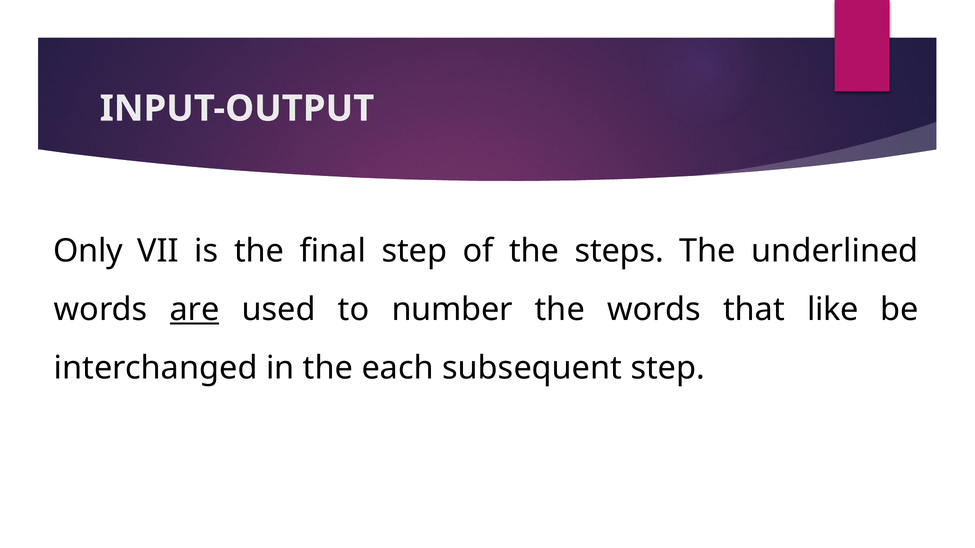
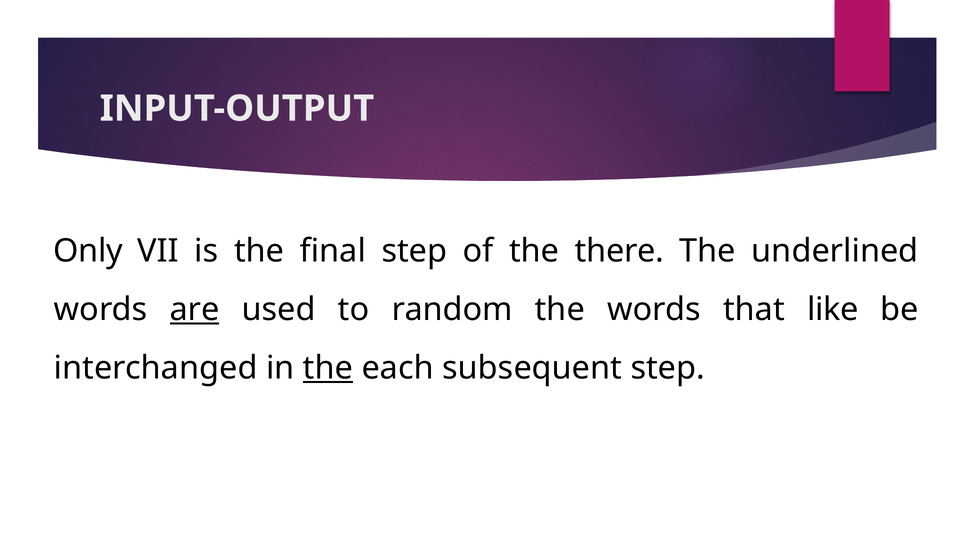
steps: steps -> there
number: number -> random
the at (328, 368) underline: none -> present
